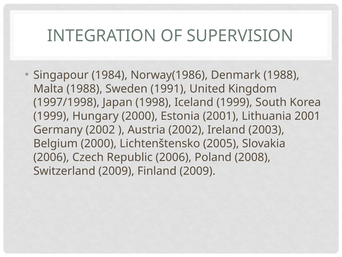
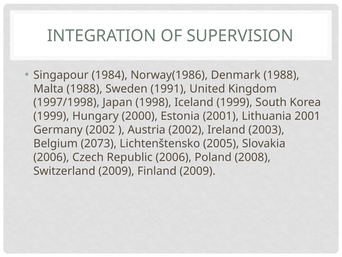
Belgium 2000: 2000 -> 2073
